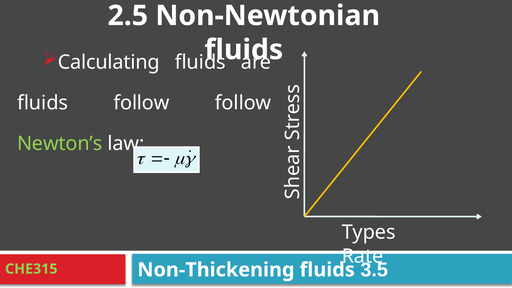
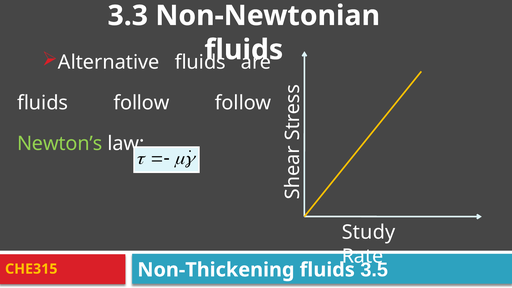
2.5: 2.5 -> 3.3
Calculating: Calculating -> Alternative
Types: Types -> Study
CHE315 colour: light green -> yellow
